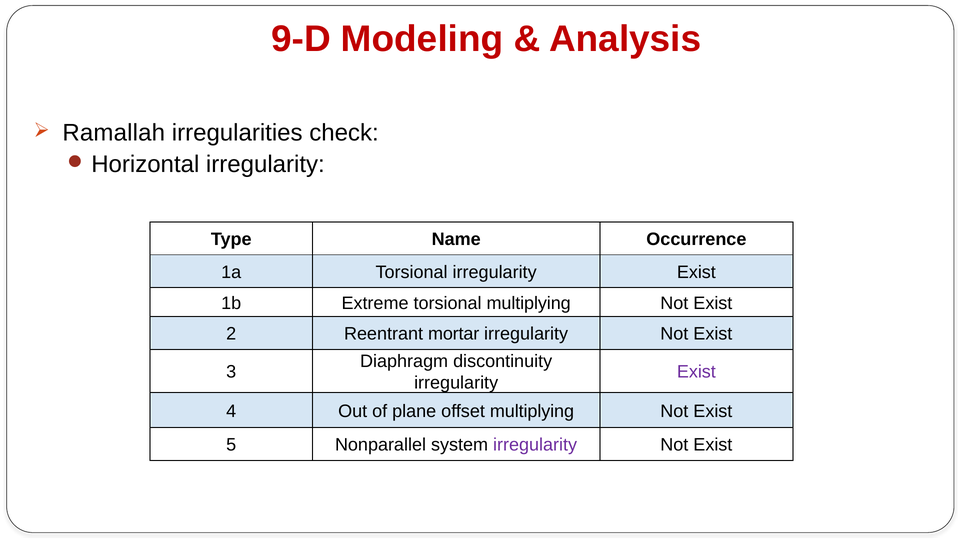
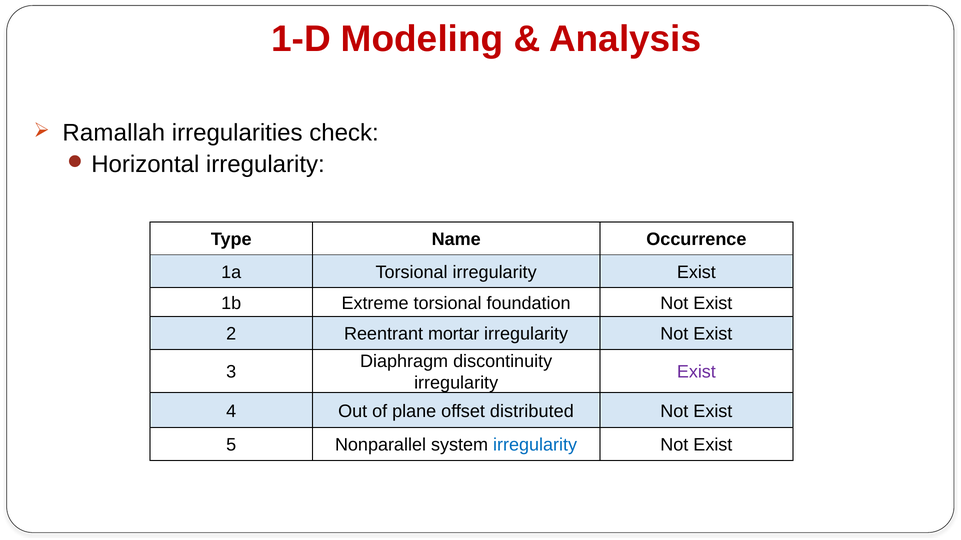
9-D: 9-D -> 1-D
torsional multiplying: multiplying -> foundation
offset multiplying: multiplying -> distributed
irregularity at (535, 446) colour: purple -> blue
